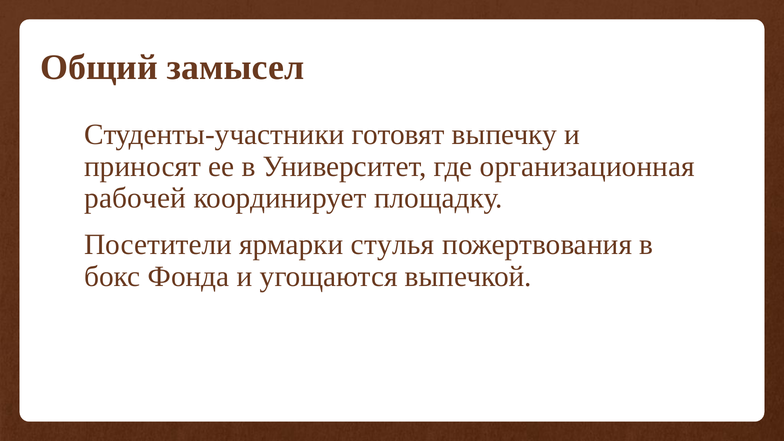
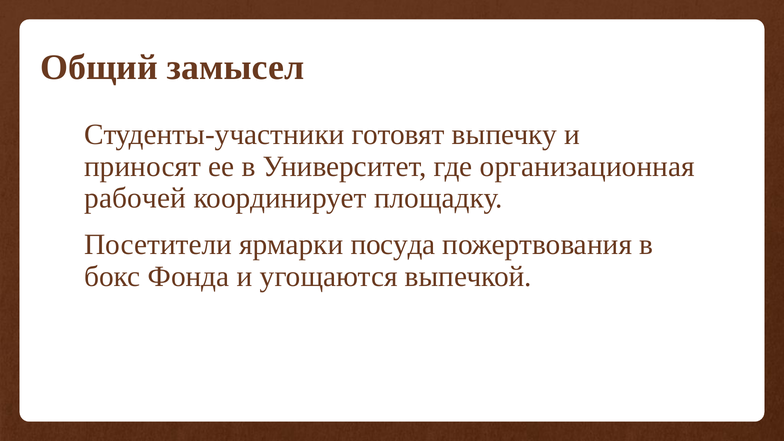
стулья: стулья -> посуда
